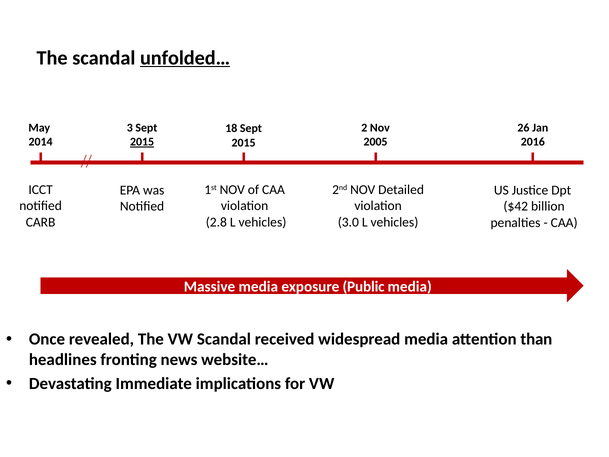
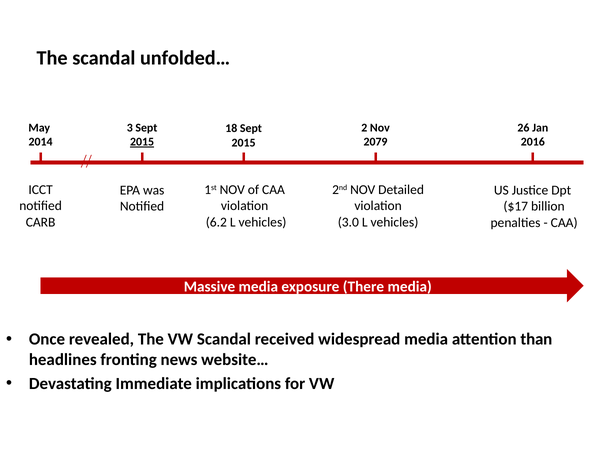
unfolded… underline: present -> none
2005: 2005 -> 2079
$42: $42 -> $17
2.8: 2.8 -> 6.2
Public: Public -> There
